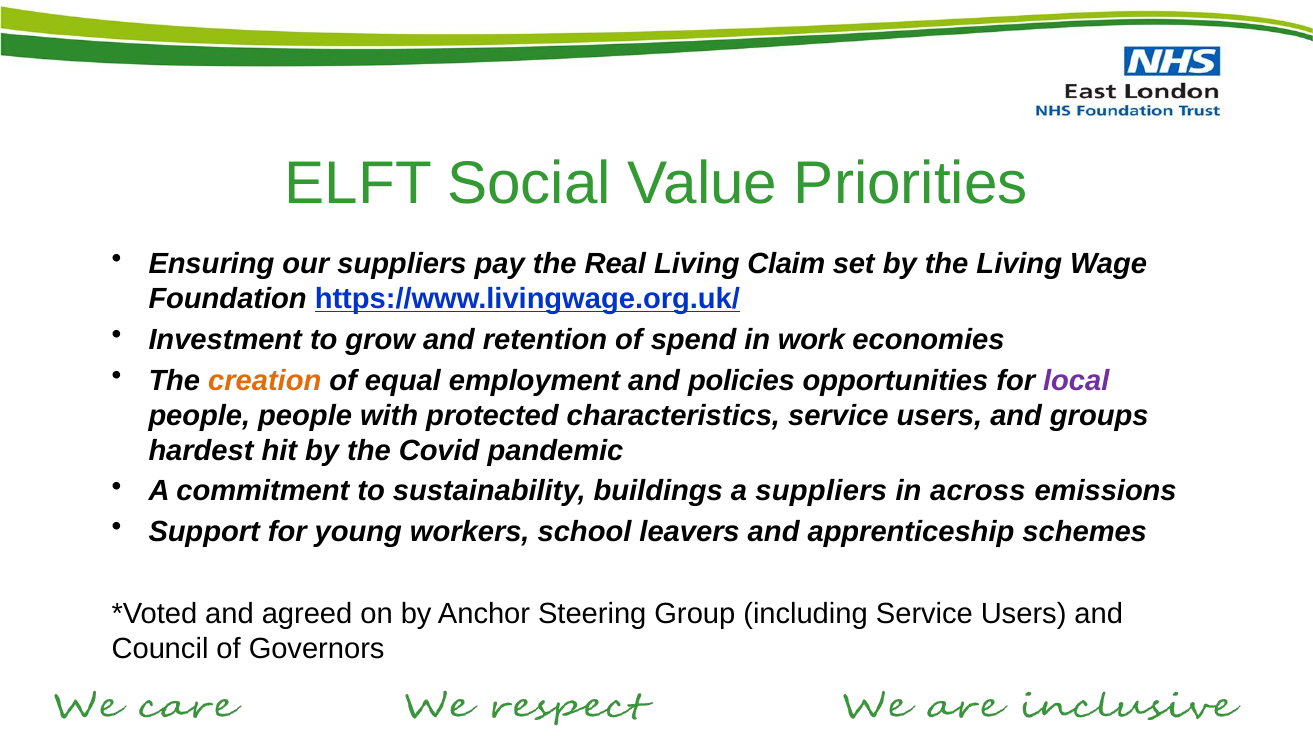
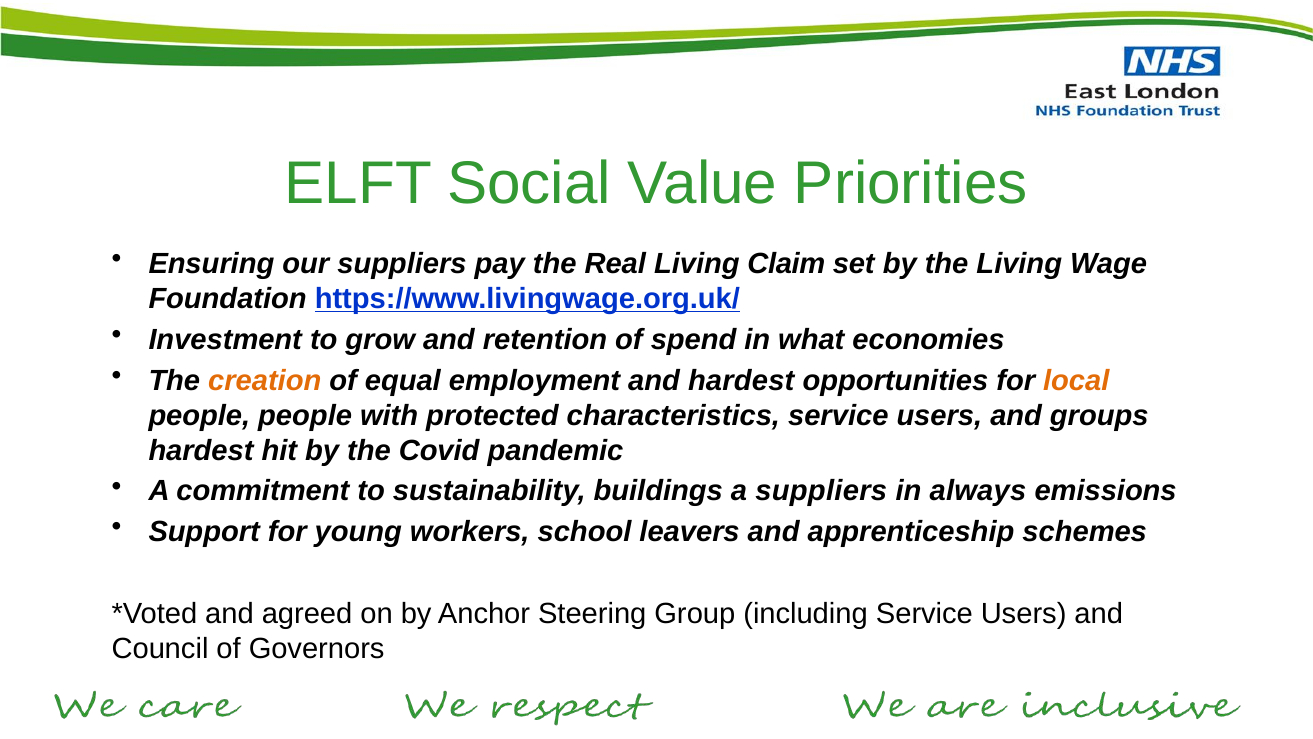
work: work -> what
and policies: policies -> hardest
local colour: purple -> orange
across: across -> always
